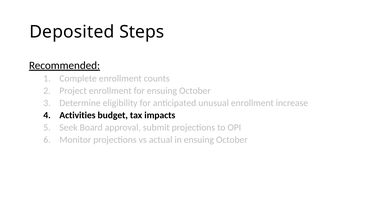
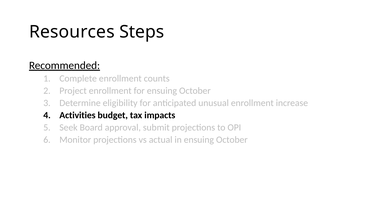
Deposited: Deposited -> Resources
